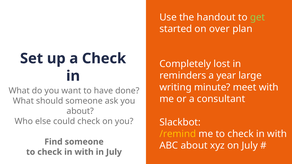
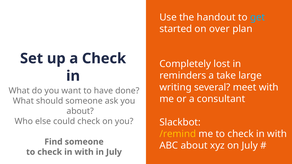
get colour: light green -> light blue
year: year -> take
minute: minute -> several
